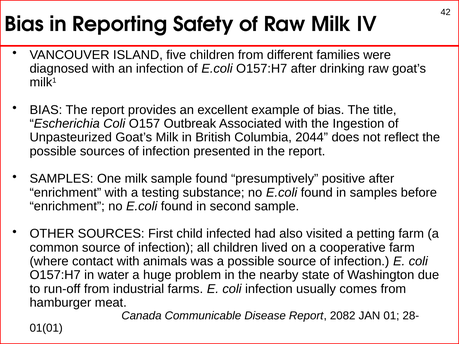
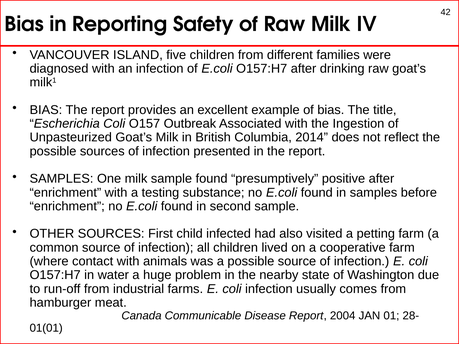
2044: 2044 -> 2014
2082: 2082 -> 2004
